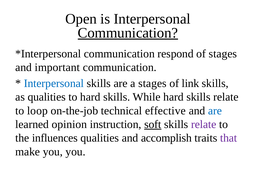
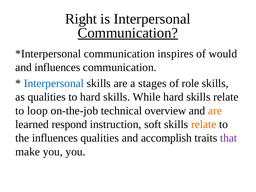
Open: Open -> Right
respond: respond -> inspires
of stages: stages -> would
and important: important -> influences
link: link -> role
effective: effective -> overview
are at (215, 111) colour: blue -> orange
opinion: opinion -> respond
soft underline: present -> none
relate at (204, 124) colour: purple -> orange
